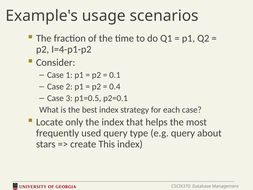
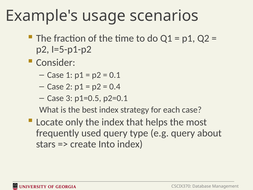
I=4-p1-p2: I=4-p1-p2 -> I=5-p1-p2
This: This -> Into
